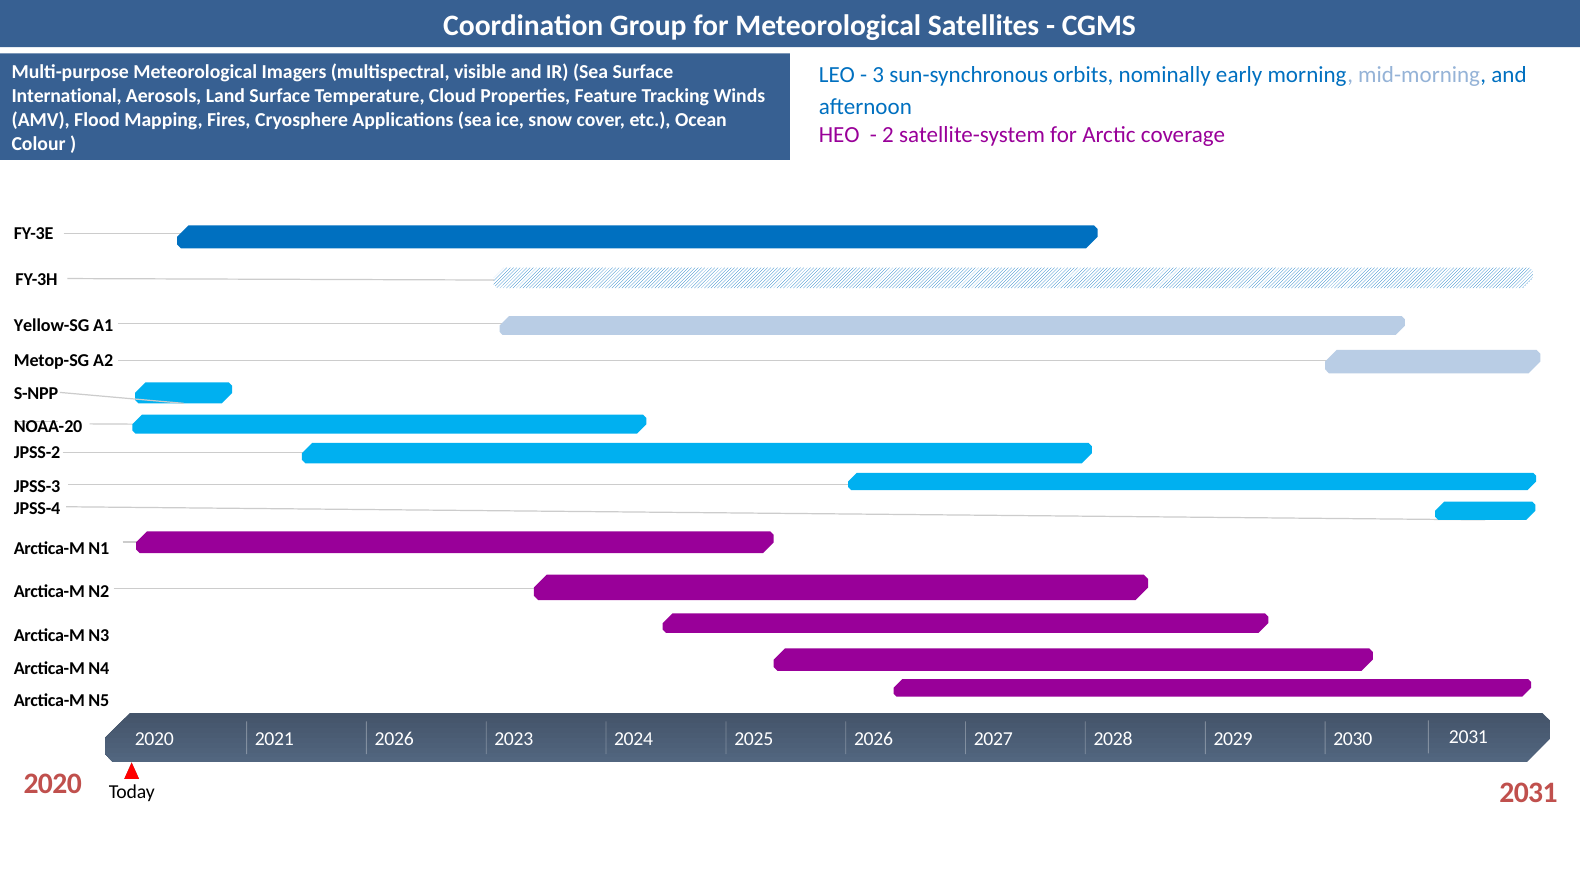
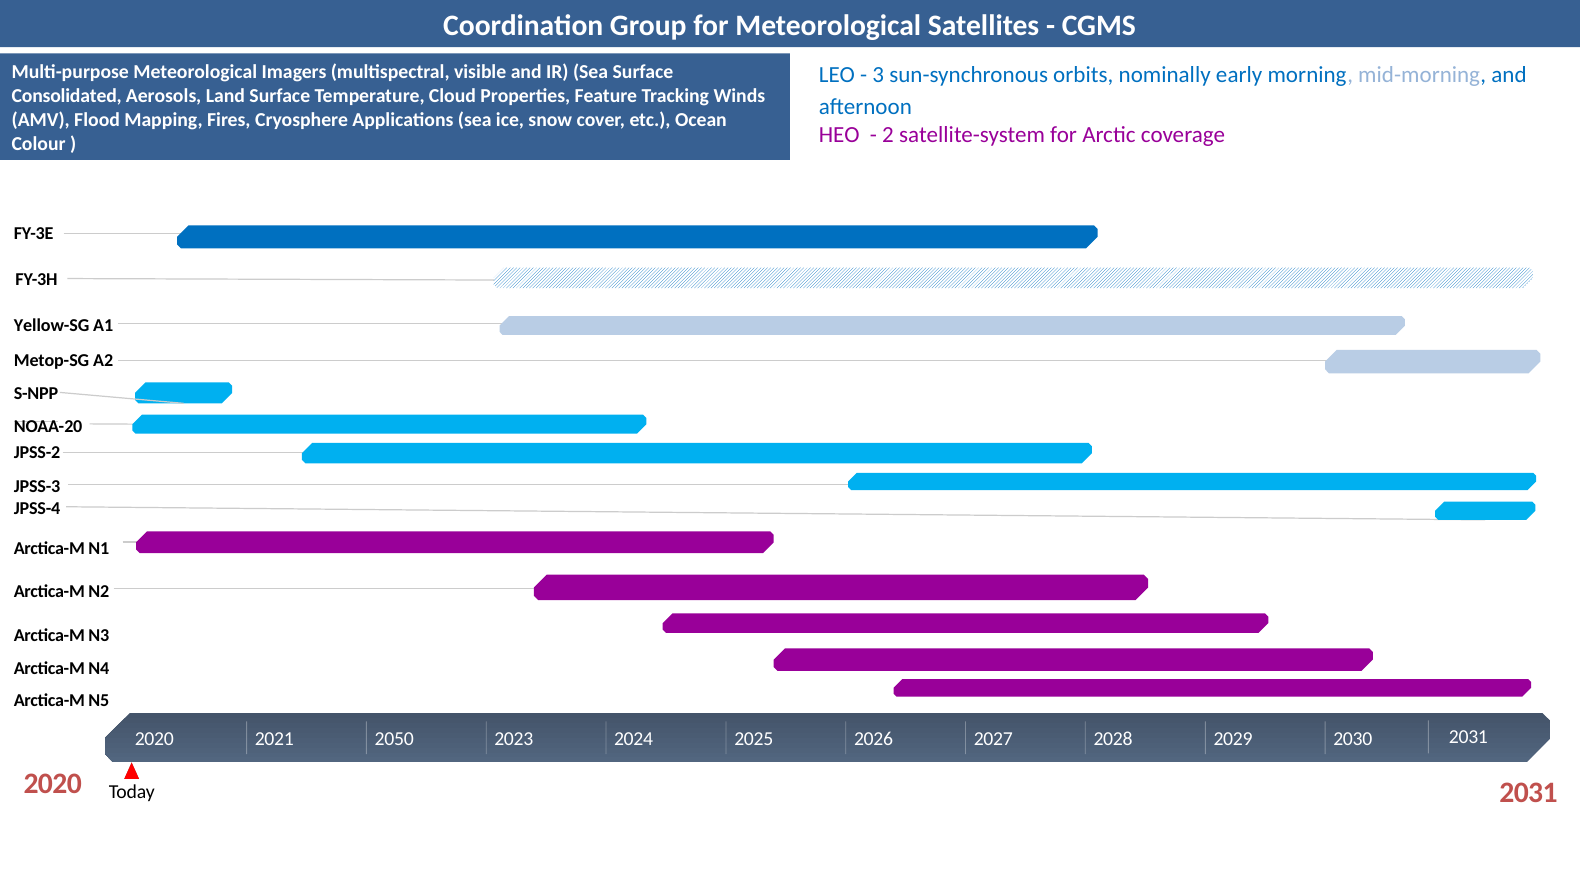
International: International -> Consolidated
2021 2026: 2026 -> 2050
